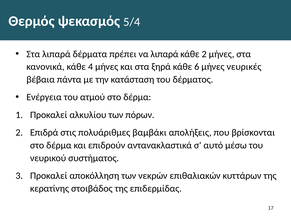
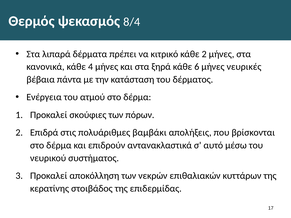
5/4: 5/4 -> 8/4
να λιπαρά: λιπαρά -> κιτρικό
αλκυλίου: αλκυλίου -> σκούφιες
